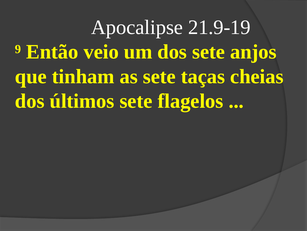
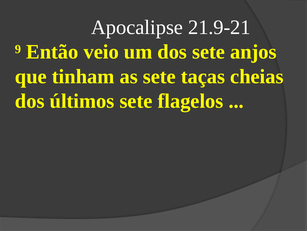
21.9-19: 21.9-19 -> 21.9-21
